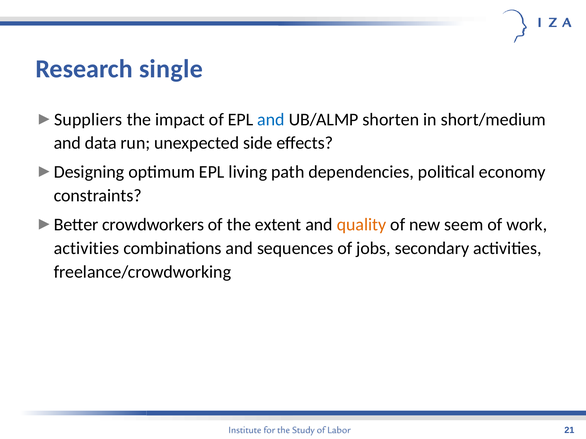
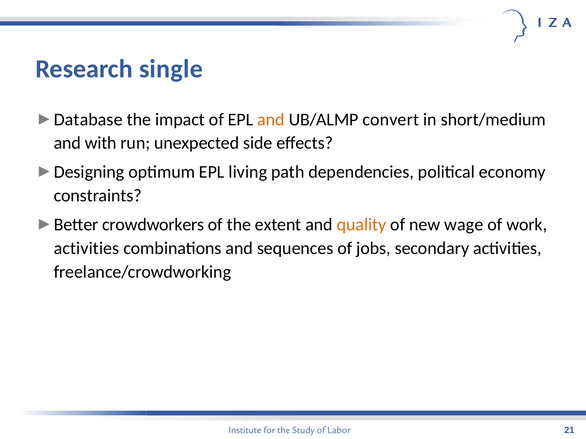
Suppliers: Suppliers -> Database
and at (271, 120) colour: blue -> orange
shorten: shorten -> convert
data: data -> with
seem: seem -> wage
